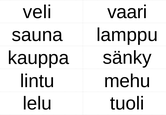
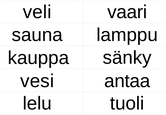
lintu: lintu -> vesi
mehu: mehu -> antaa
